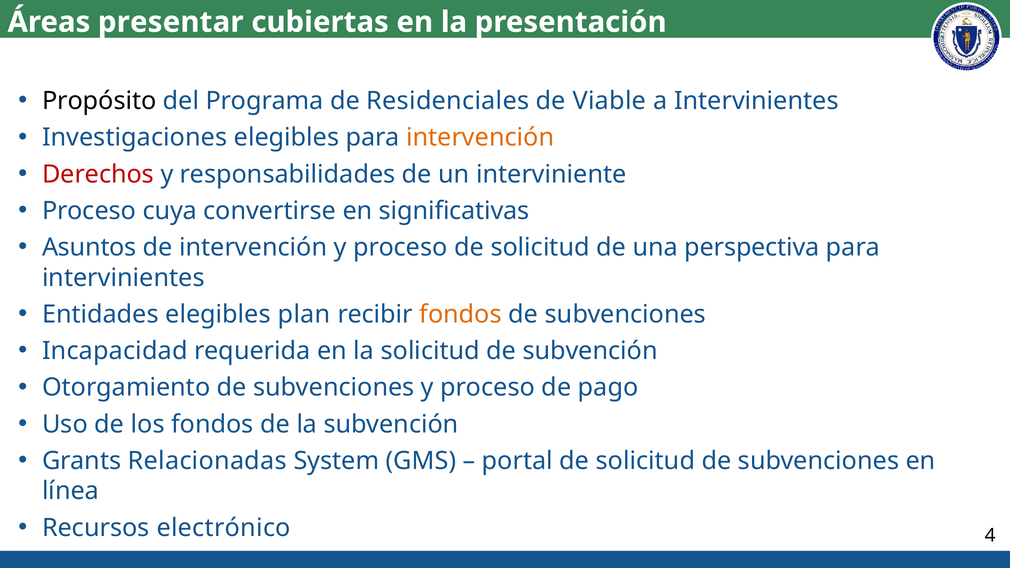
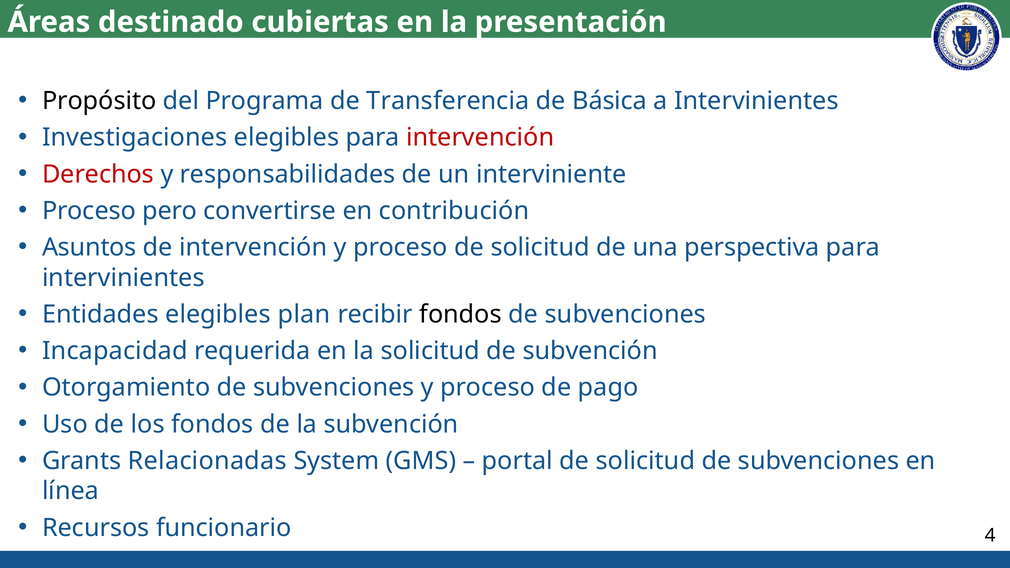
presentar: presentar -> destinado
Residenciales: Residenciales -> Transferencia
Viable: Viable -> Básica
intervención at (480, 138) colour: orange -> red
cuya: cuya -> pero
significativas: significativas -> contribución
fondos at (461, 314) colour: orange -> black
electrónico: electrónico -> funcionario
